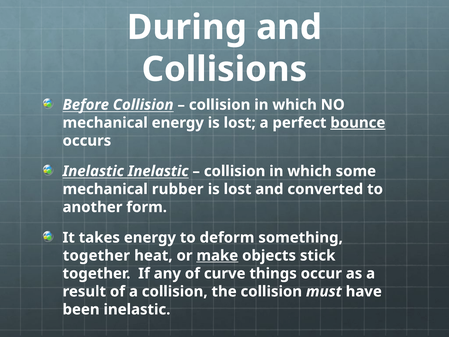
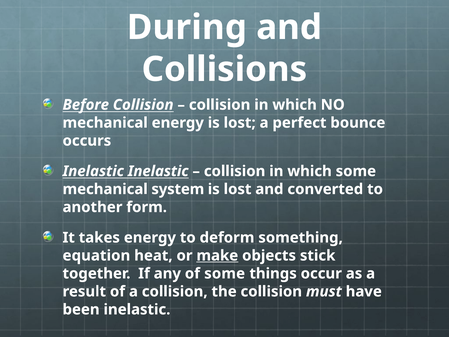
bounce underline: present -> none
rubber: rubber -> system
together at (96, 255): together -> equation
of curve: curve -> some
